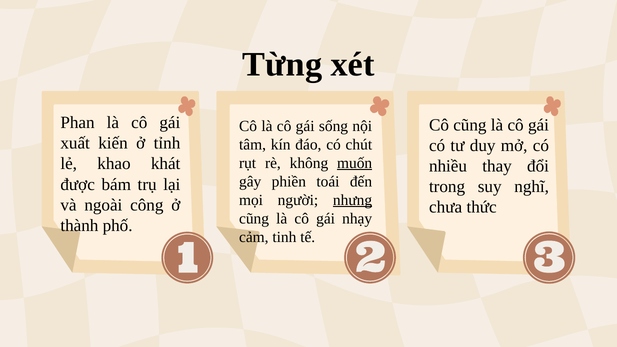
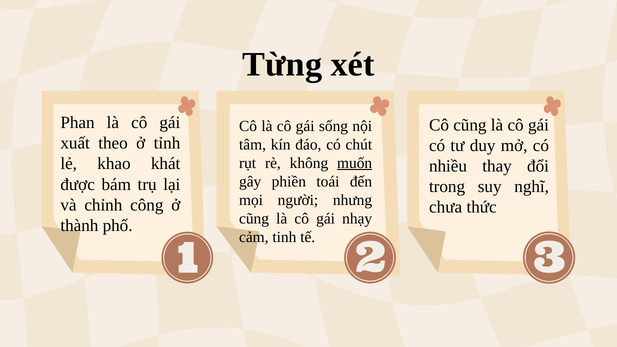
kiến: kiến -> theo
nhưng underline: present -> none
ngoài: ngoài -> chỉnh
